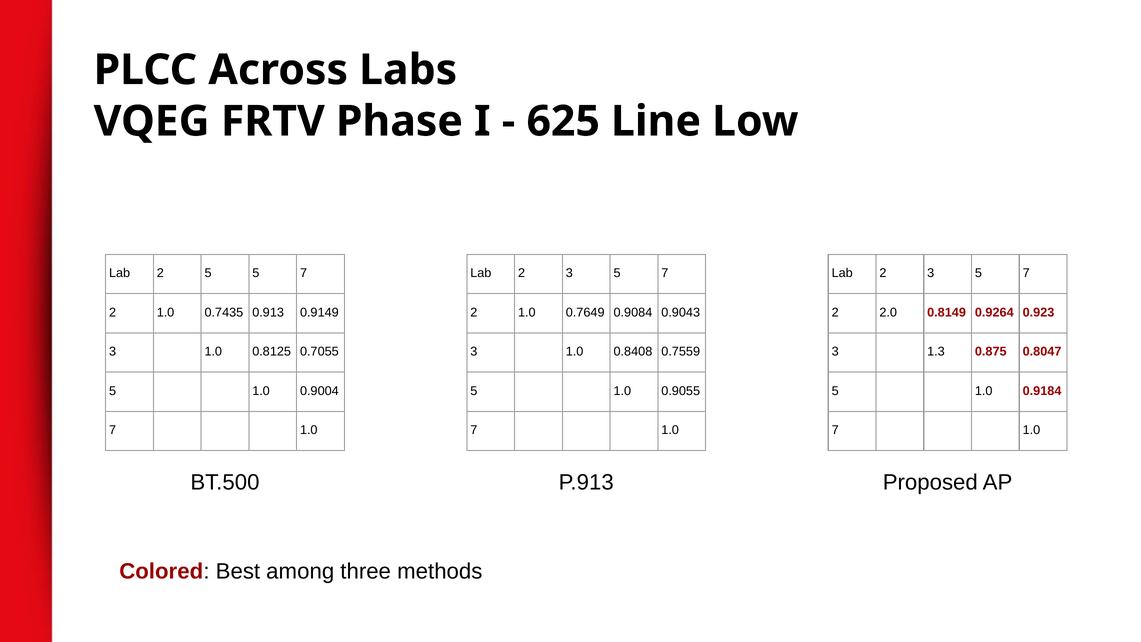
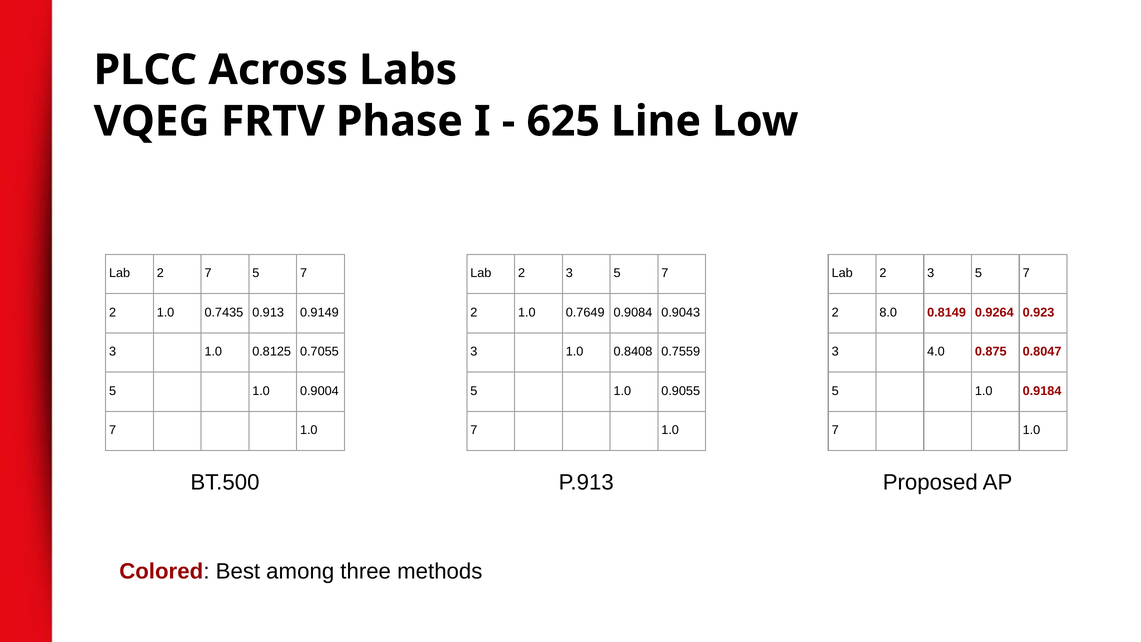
2 5: 5 -> 7
2.0: 2.0 -> 8.0
1.3: 1.3 -> 4.0
